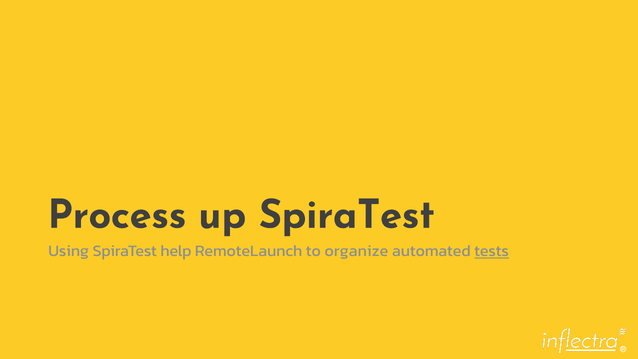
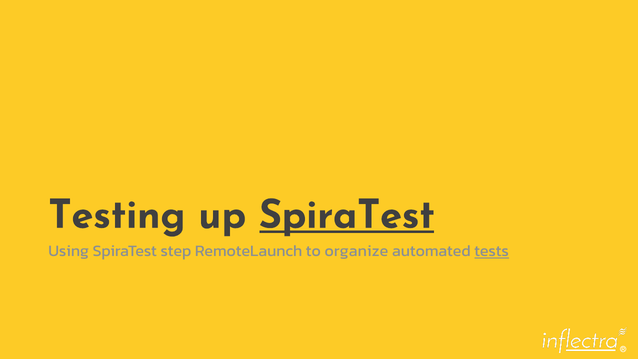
Process: Process -> Testing
SpiraTest at (347, 215) underline: none -> present
help: help -> step
